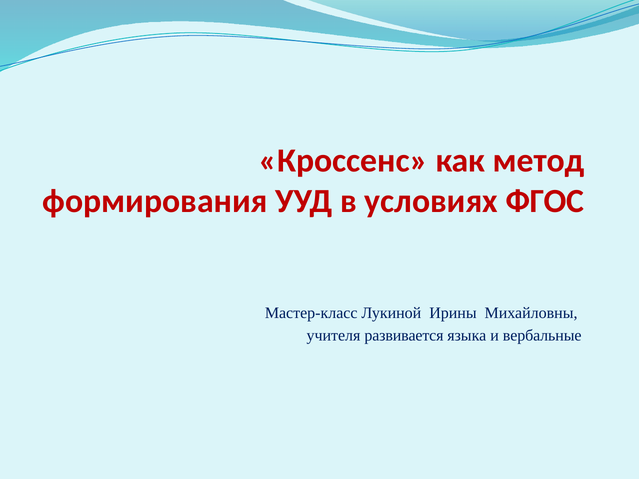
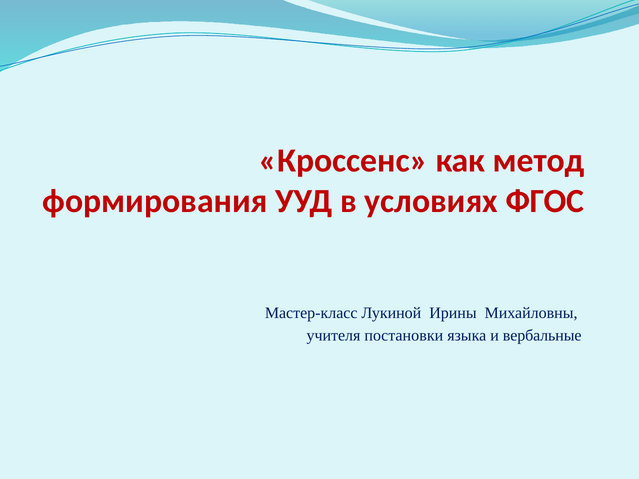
развивается: развивается -> постановки
